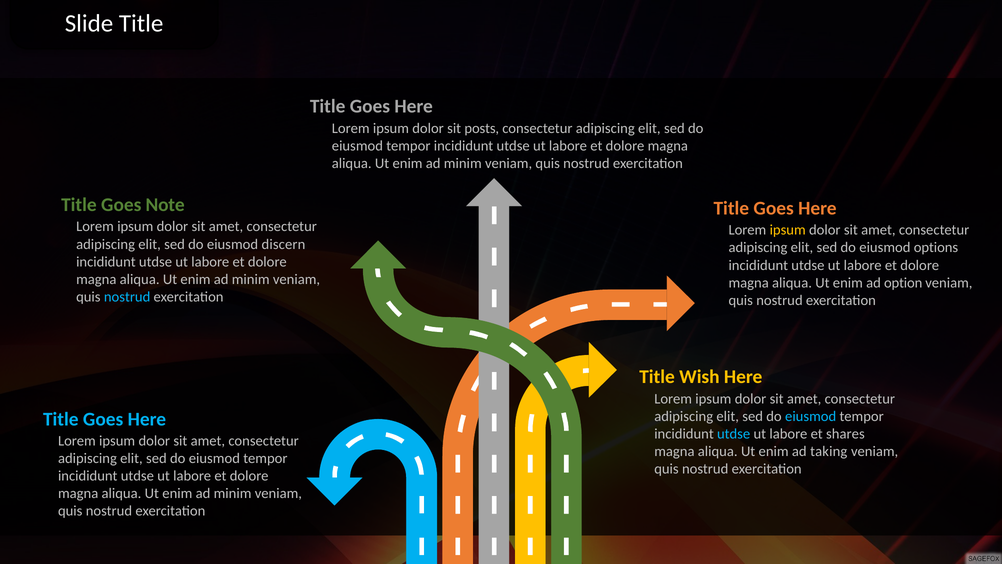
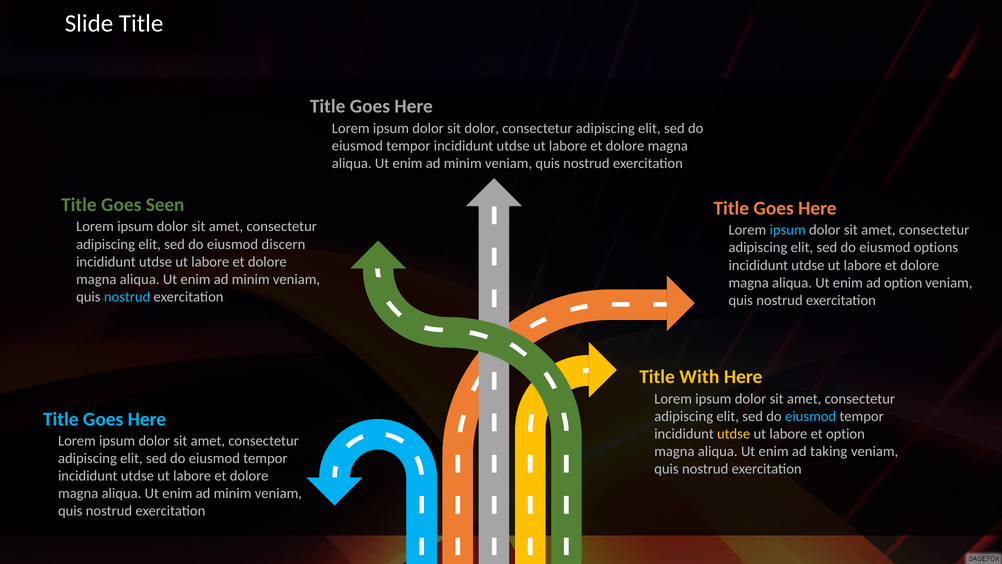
sit posts: posts -> dolor
Note: Note -> Seen
ipsum at (788, 230) colour: yellow -> light blue
Wish: Wish -> With
utdse at (734, 434) colour: light blue -> yellow
et shares: shares -> option
